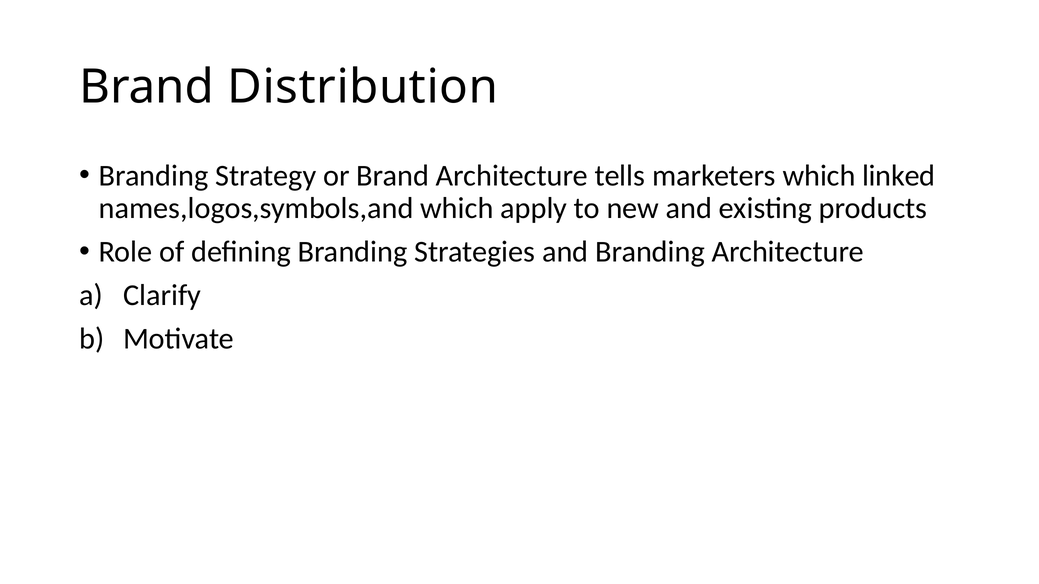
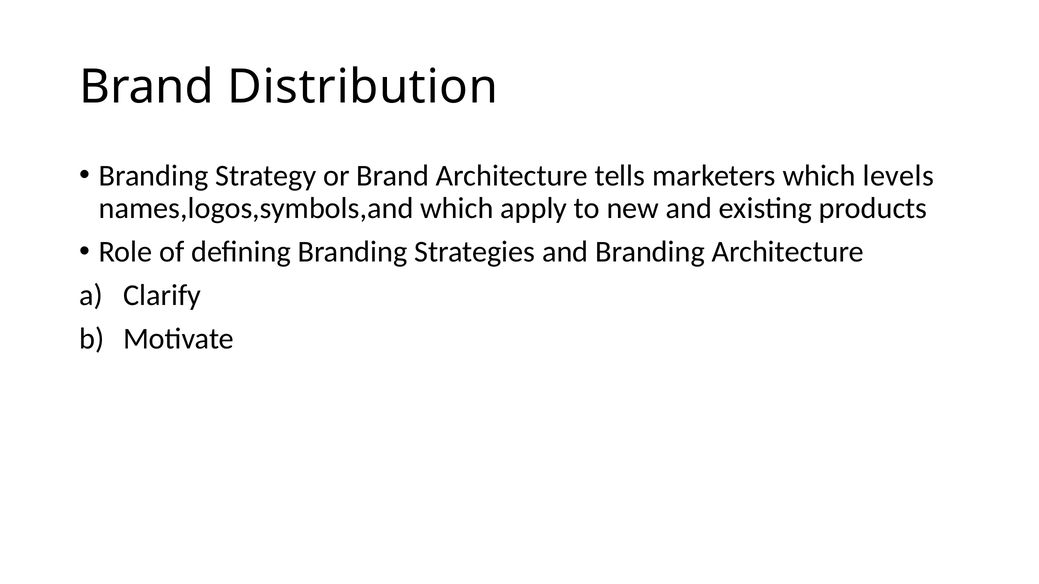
linked: linked -> levels
